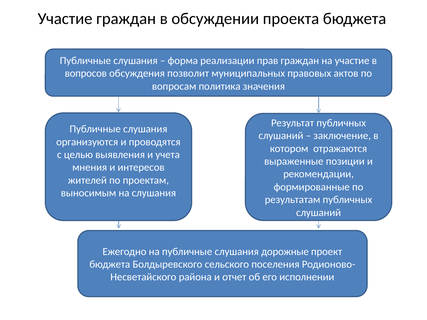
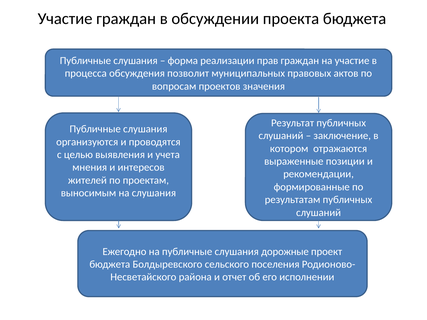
вопросов: вопросов -> процесса
политика: политика -> проектов
